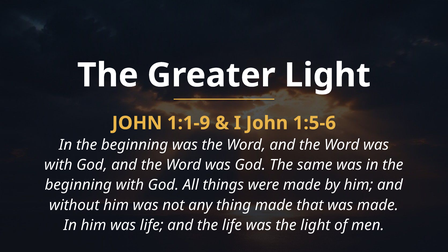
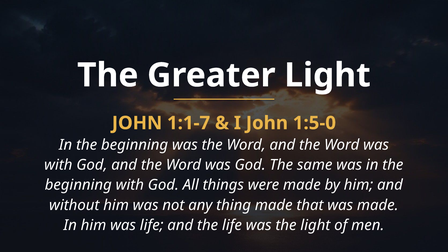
1:1-9: 1:1-9 -> 1:1-7
1:5-6: 1:5-6 -> 1:5-0
